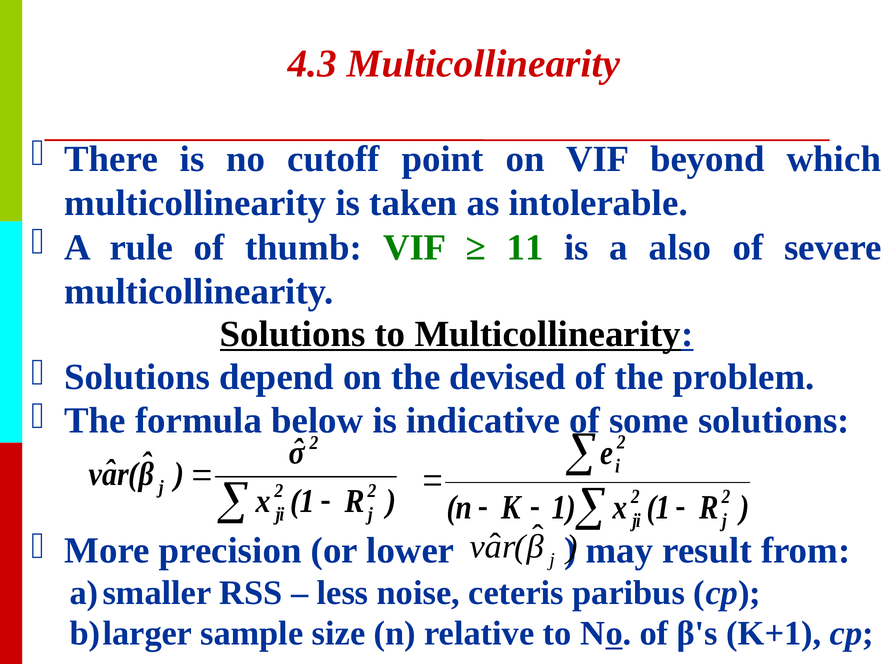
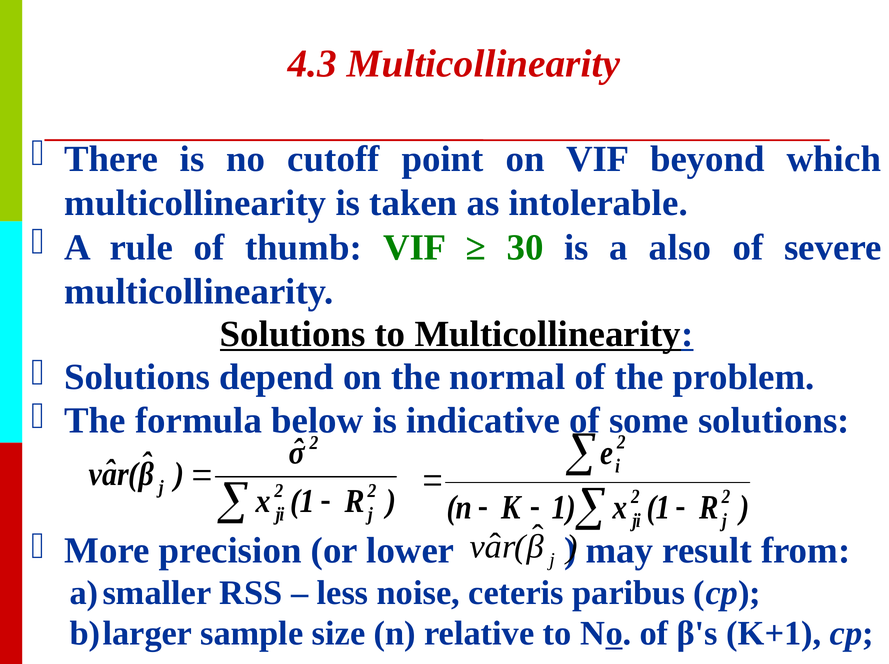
11: 11 -> 30
devised: devised -> normal
